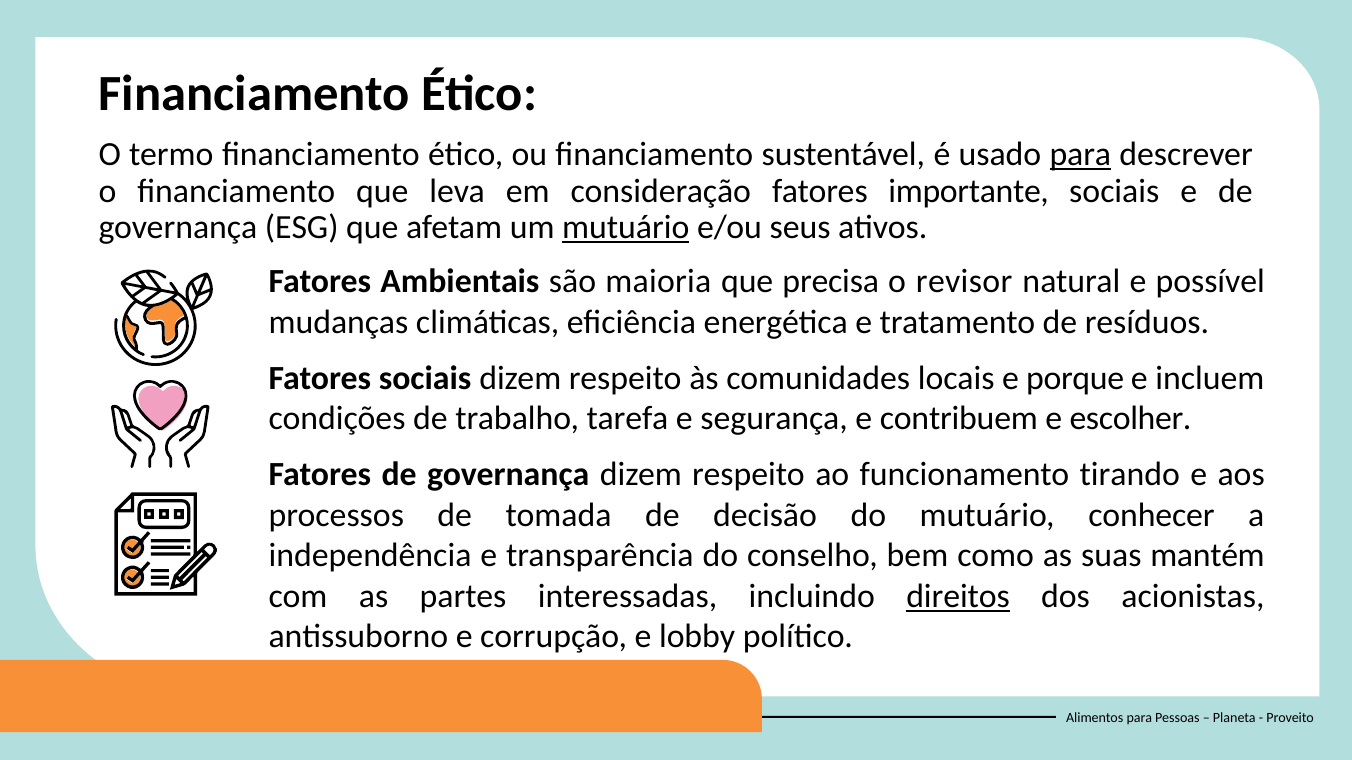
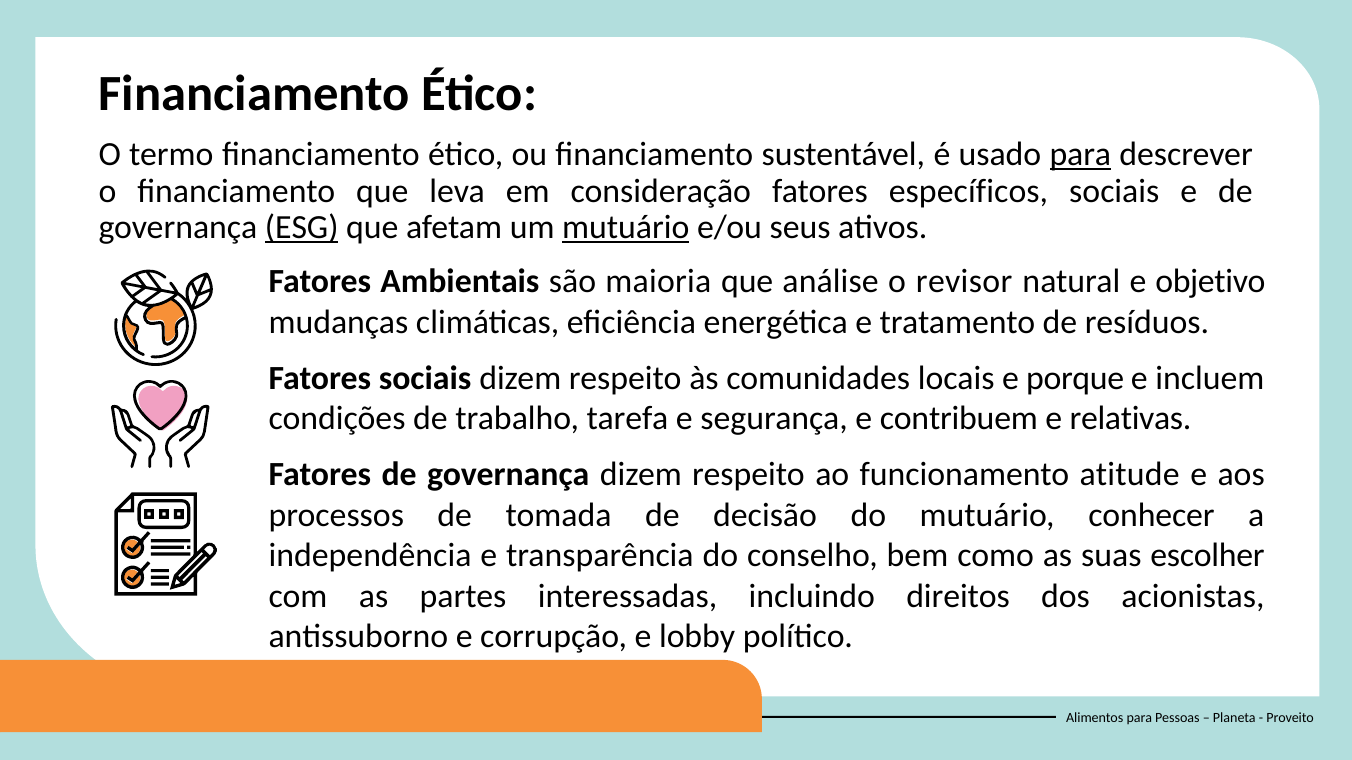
importante: importante -> específicos
ESG underline: none -> present
precisa: precisa -> análise
possível: possível -> objetivo
escolher: escolher -> relativas
tirando: tirando -> atitude
mantém: mantém -> escolher
direitos underline: present -> none
